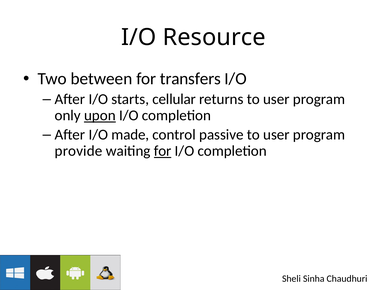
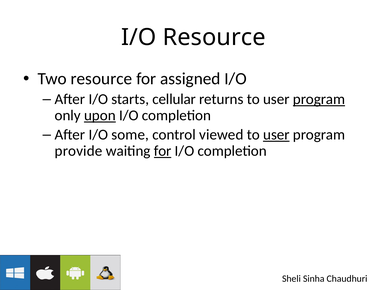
Two between: between -> resource
transfers: transfers -> assigned
program at (319, 99) underline: none -> present
made: made -> some
passive: passive -> viewed
user at (276, 135) underline: none -> present
